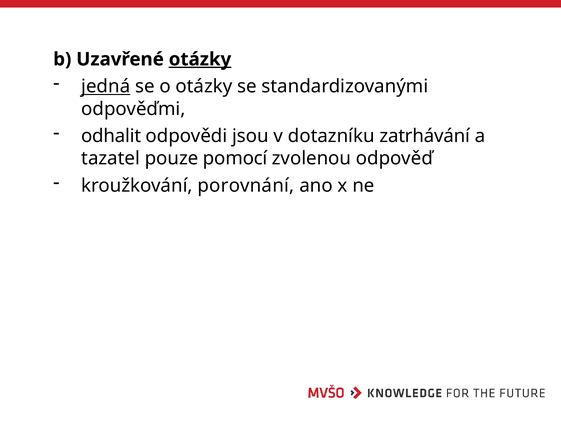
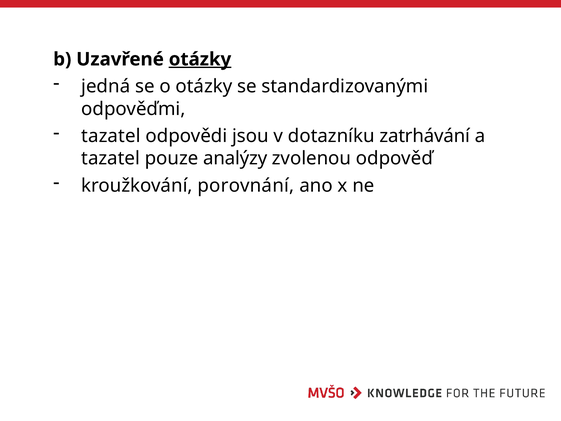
jedná underline: present -> none
odhalit at (111, 136): odhalit -> tazatel
pomocí: pomocí -> analýzy
